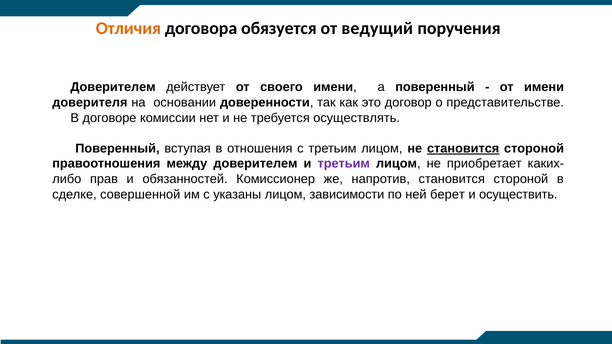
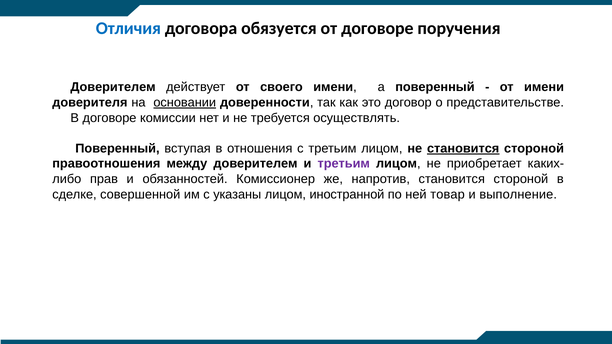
Отличия colour: orange -> blue
от ведущий: ведущий -> договоре
основании underline: none -> present
зависимости: зависимости -> иностранной
берет: берет -> товар
осуществить: осуществить -> выполнение
